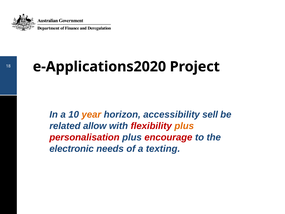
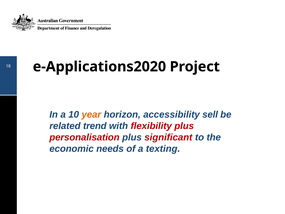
allow: allow -> trend
plus at (184, 126) colour: orange -> red
encourage: encourage -> significant
electronic: electronic -> economic
